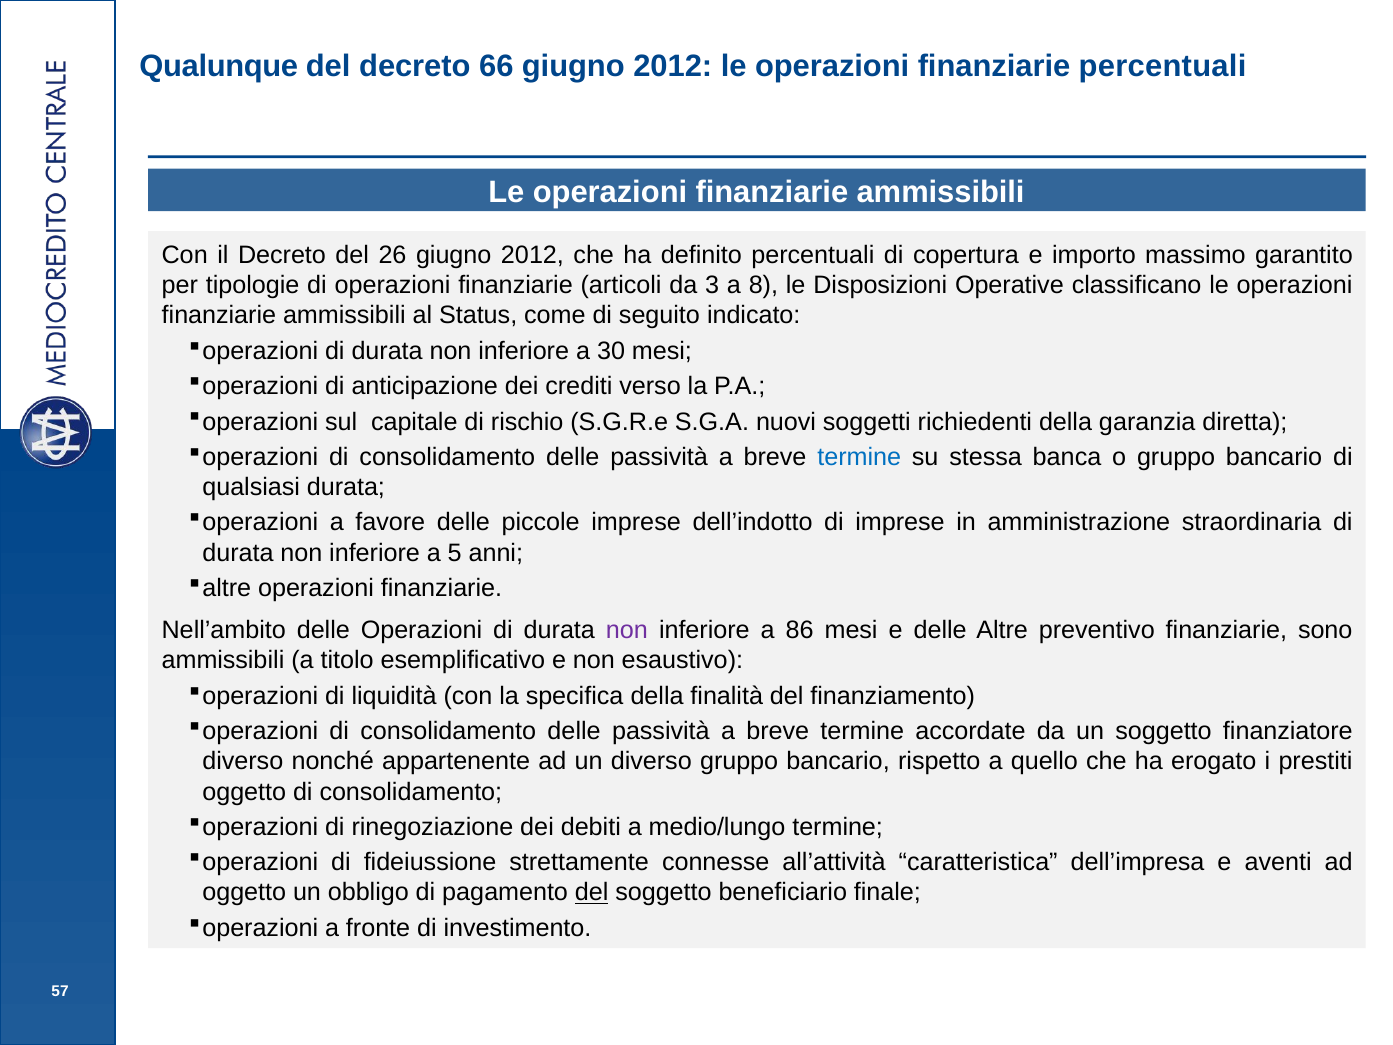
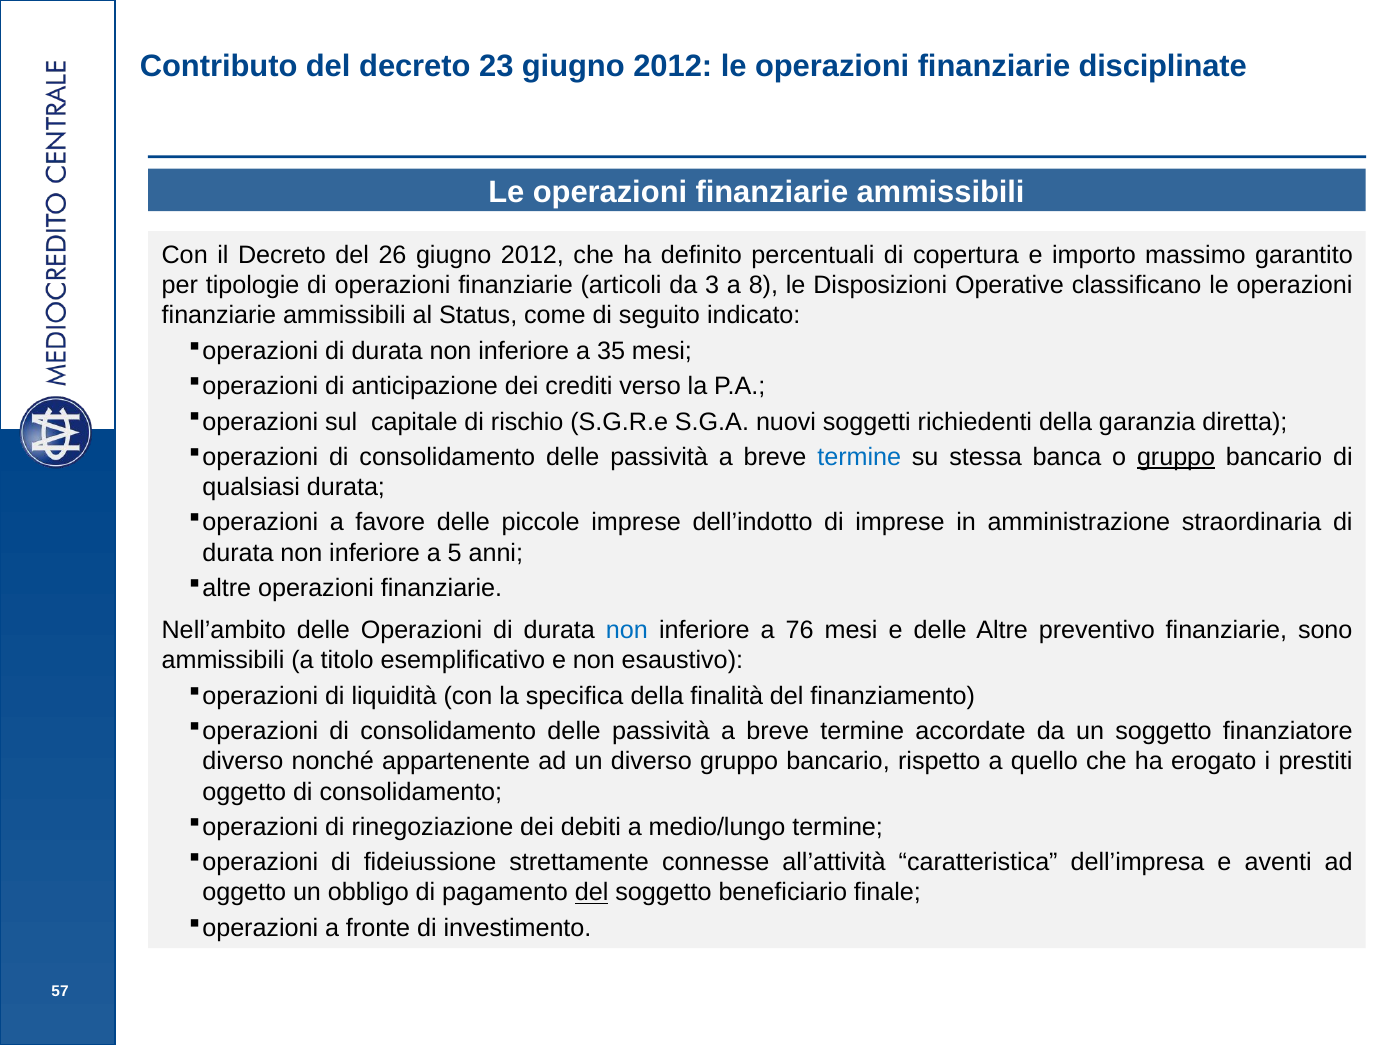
Qualunque: Qualunque -> Contributo
66: 66 -> 23
finanziarie percentuali: percentuali -> disciplinate
30: 30 -> 35
gruppo at (1176, 457) underline: none -> present
non at (627, 630) colour: purple -> blue
86: 86 -> 76
